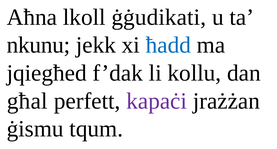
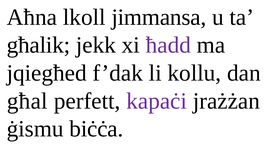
ġġudikati: ġġudikati -> jimmansa
nkunu: nkunu -> għalik
ħadd colour: blue -> purple
tqum: tqum -> biċċa
